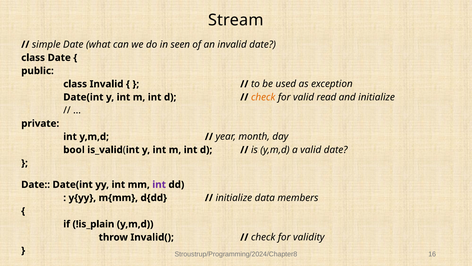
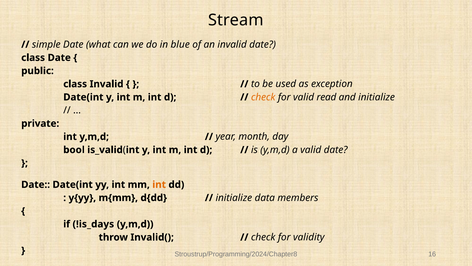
seen: seen -> blue
int at (159, 184) colour: purple -> orange
!is_plain: !is_plain -> !is_days
